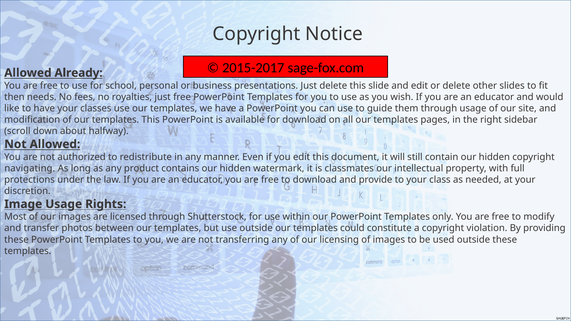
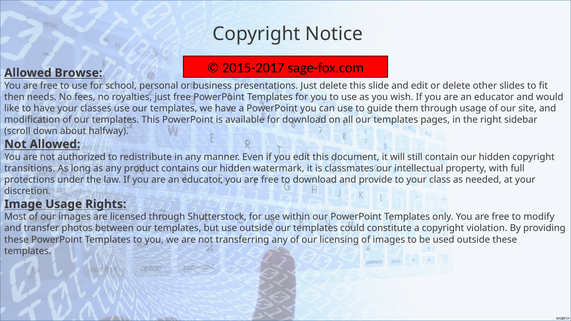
Already: Already -> Browse
navigating: navigating -> transitions
